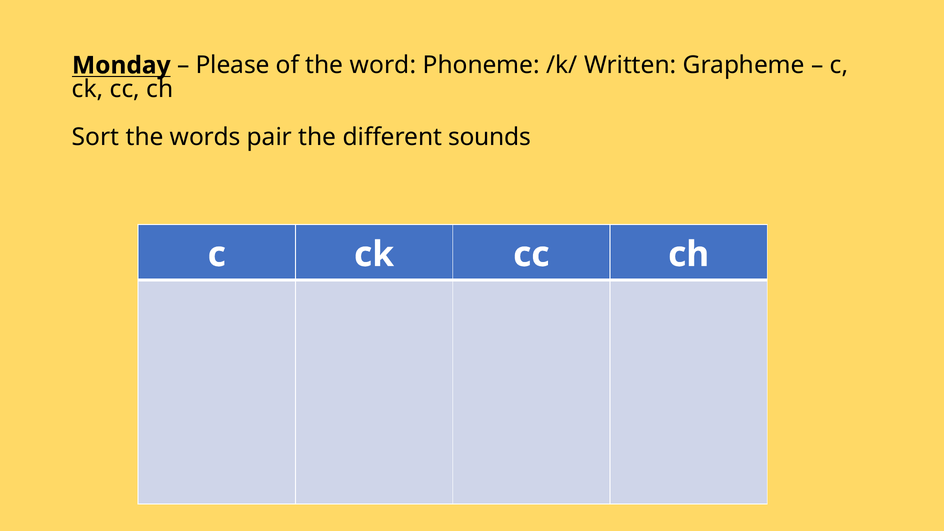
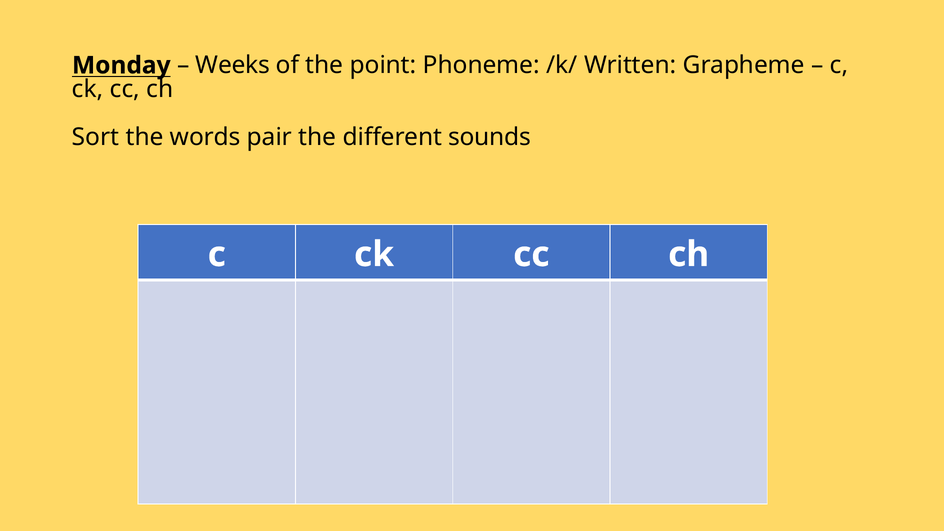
Please: Please -> Weeks
word: word -> point
